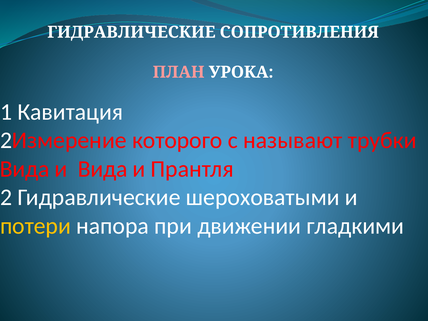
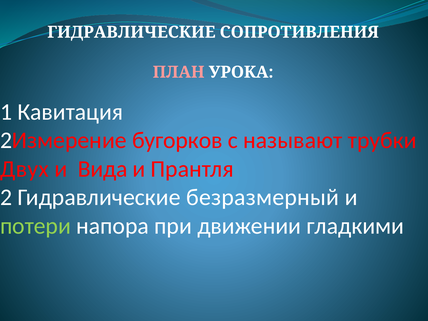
которого: которого -> бугорков
Вида at (25, 169): Вида -> Двух
шероховатыми: шероховатыми -> безразмерный
потери colour: yellow -> light green
